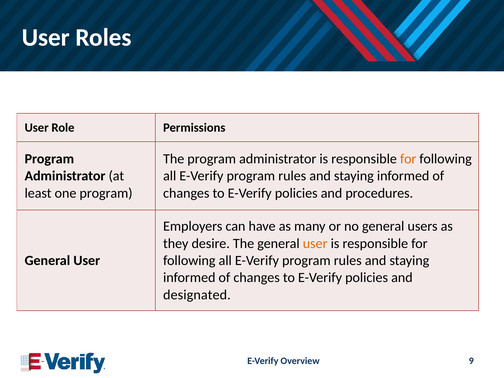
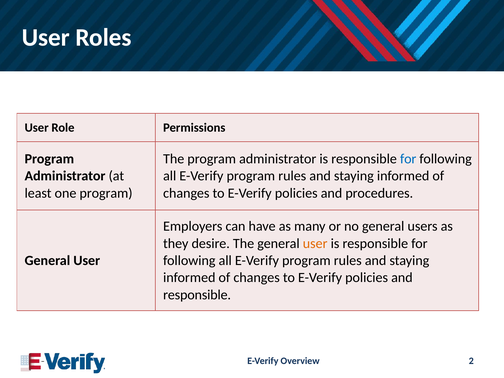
for at (408, 159) colour: orange -> blue
designated at (197, 295): designated -> responsible
9: 9 -> 2
